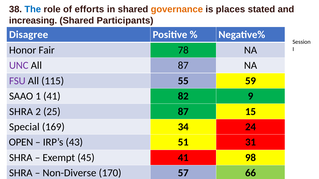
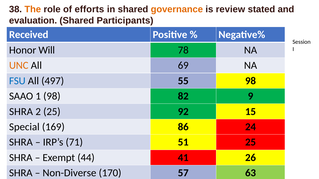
The colour: blue -> orange
places: places -> review
increasing: increasing -> evaluation
Disagree: Disagree -> Received
Fair: Fair -> Will
UNC colour: purple -> orange
All 87: 87 -> 69
FSU colour: purple -> blue
115: 115 -> 497
55 59: 59 -> 98
1 41: 41 -> 98
25 87: 87 -> 92
34: 34 -> 86
OPEN at (21, 143): OPEN -> SHRA
43: 43 -> 71
51 31: 31 -> 25
45: 45 -> 44
98: 98 -> 26
66: 66 -> 63
